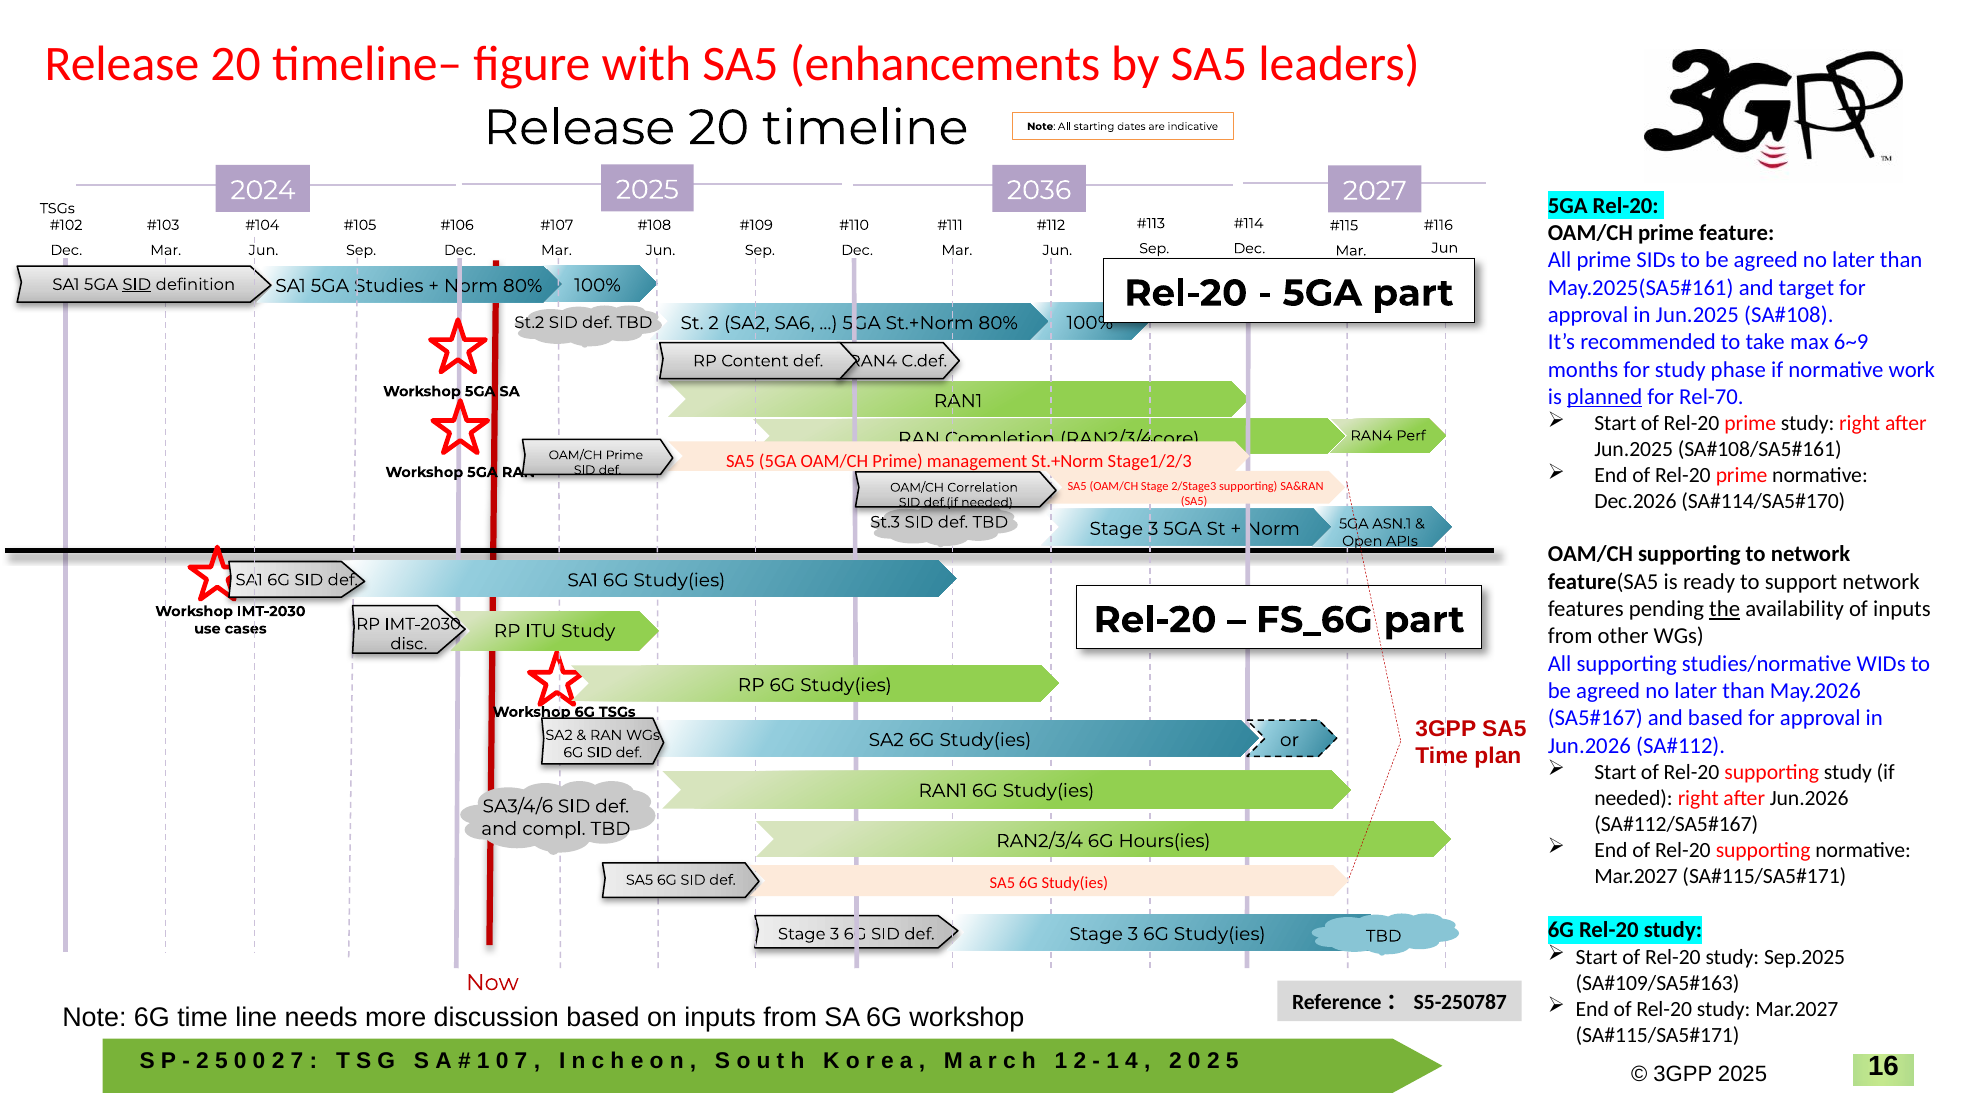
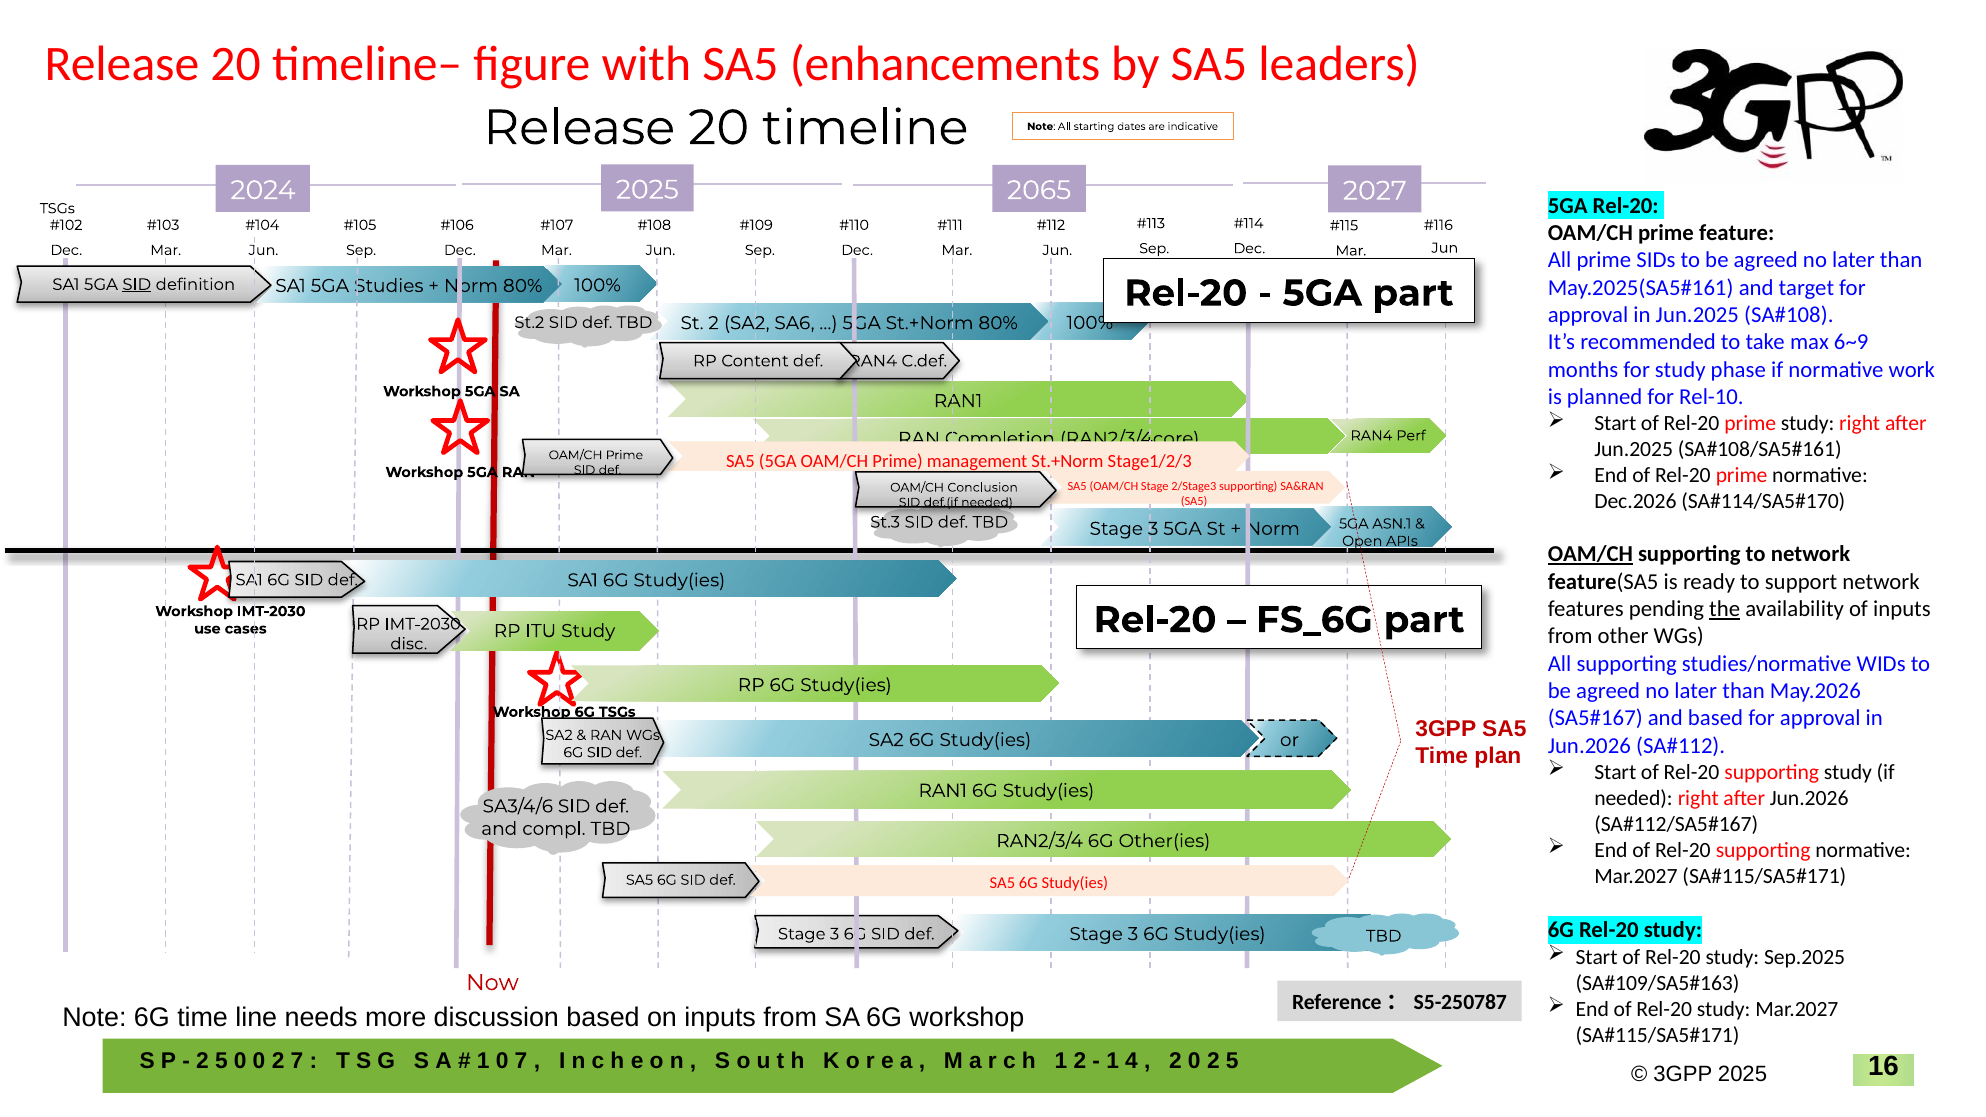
2036: 2036 -> 2065
planned underline: present -> none
Rel-70: Rel-70 -> Rel-10
Correlation: Correlation -> Conclusion
OAM/CH at (1590, 554) underline: none -> present
Hours(ies: Hours(ies -> Other(ies
